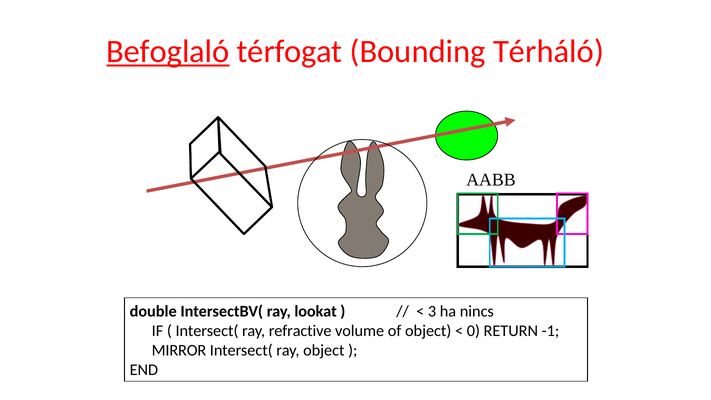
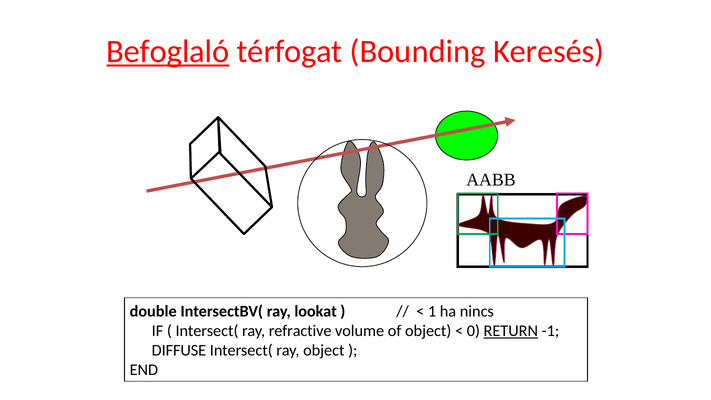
Térháló: Térháló -> Keresés
3: 3 -> 1
RETURN underline: none -> present
MIRROR: MIRROR -> DIFFUSE
